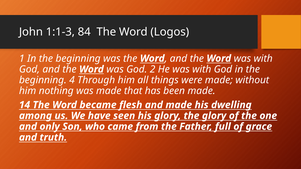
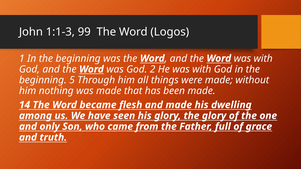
84: 84 -> 99
4: 4 -> 5
